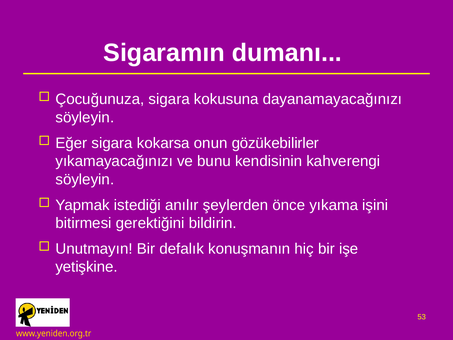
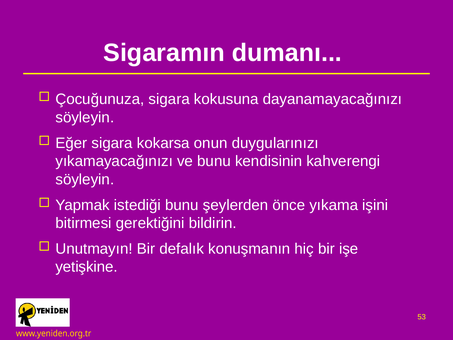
gözükebilirler: gözükebilirler -> duygularınızı
istediği anılır: anılır -> bunu
